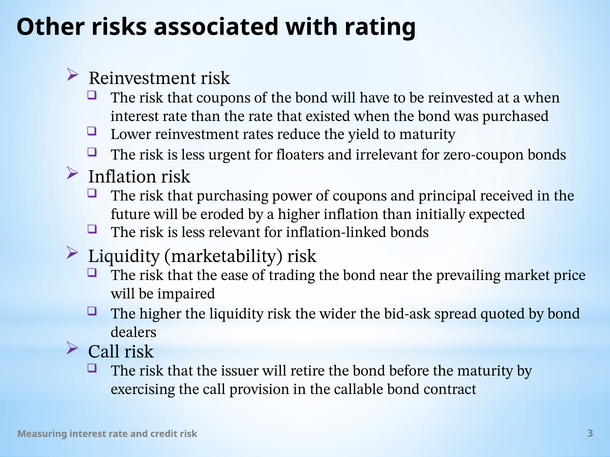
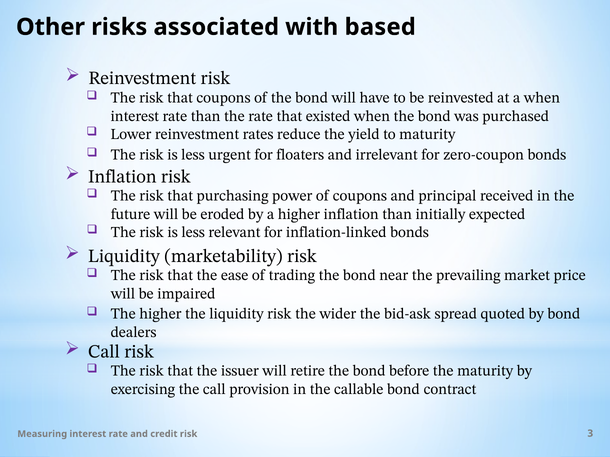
rating: rating -> based
